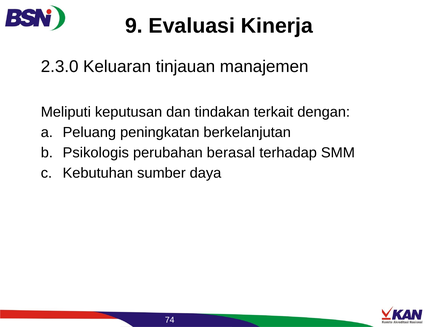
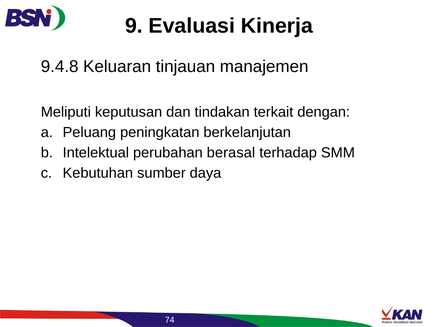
2.3.0: 2.3.0 -> 9.4.8
Psikologis: Psikologis -> Intelektual
